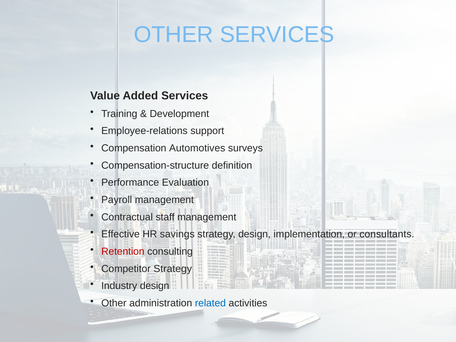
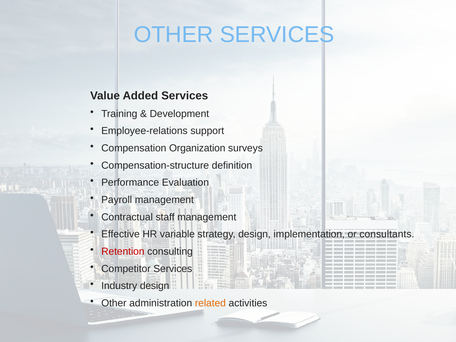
Automotives: Automotives -> Organization
savings: savings -> variable
Competitor Strategy: Strategy -> Services
related colour: blue -> orange
